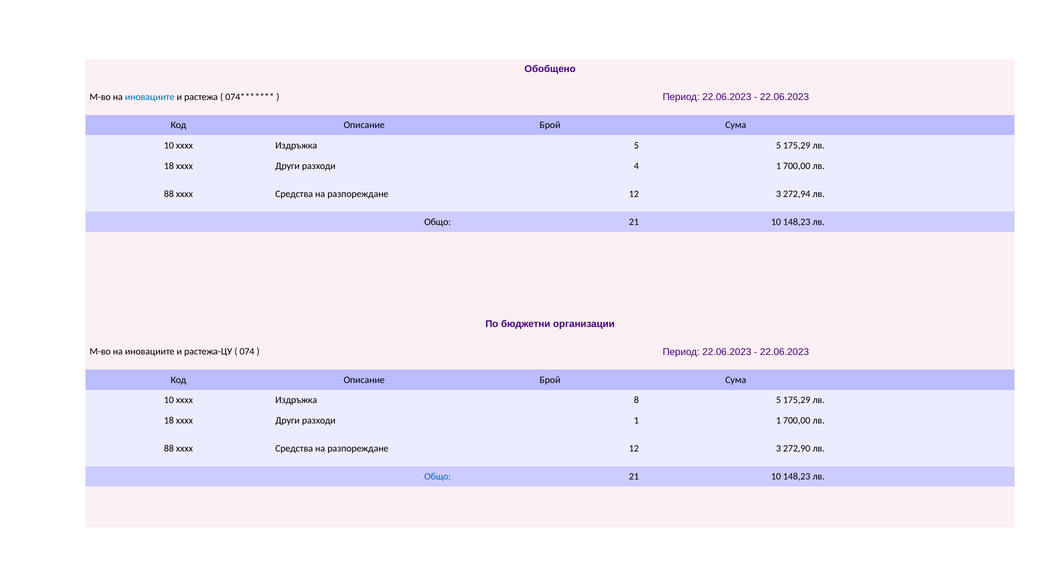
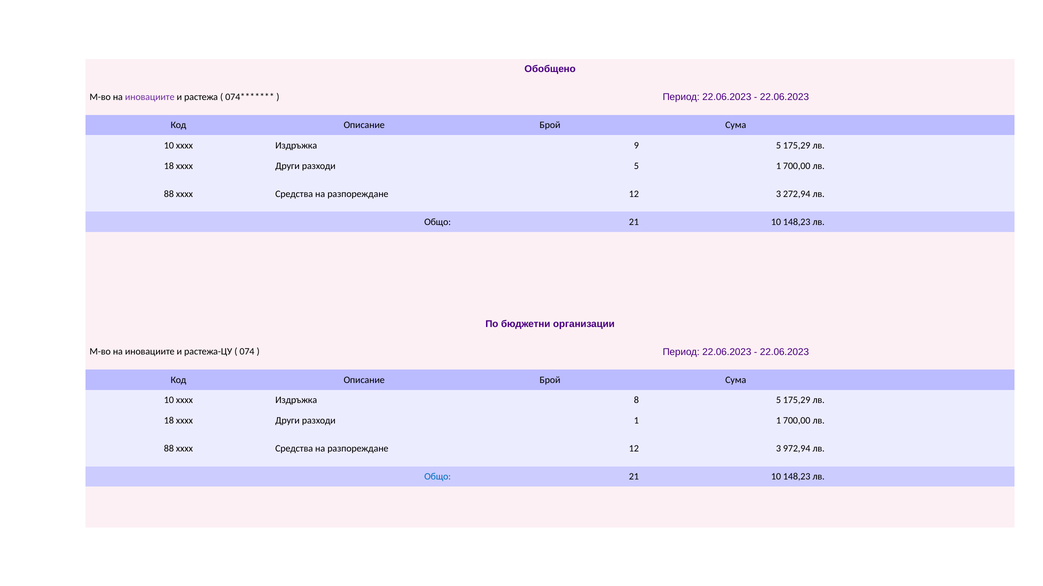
иновациите at (150, 97) colour: blue -> purple
Издръжка 5: 5 -> 9
разходи 4: 4 -> 5
272,90: 272,90 -> 972,94
